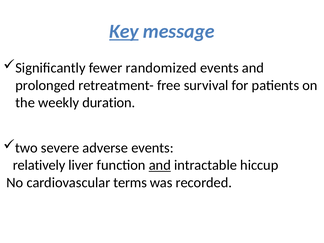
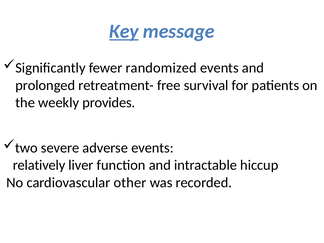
duration: duration -> provides
and at (160, 165) underline: present -> none
terms: terms -> other
